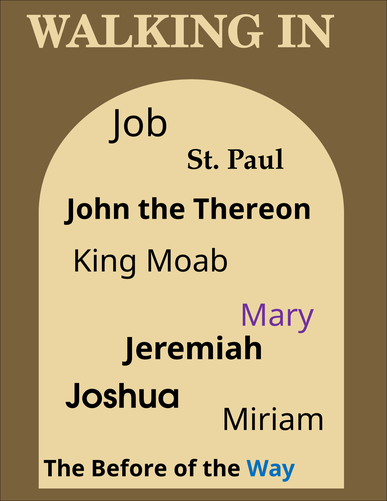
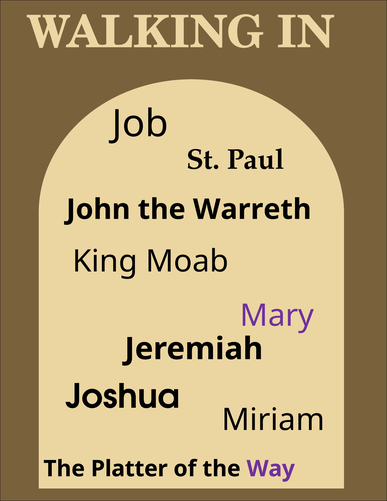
Thereon: Thereon -> Warreth
Before: Before -> Platter
Way colour: blue -> purple
